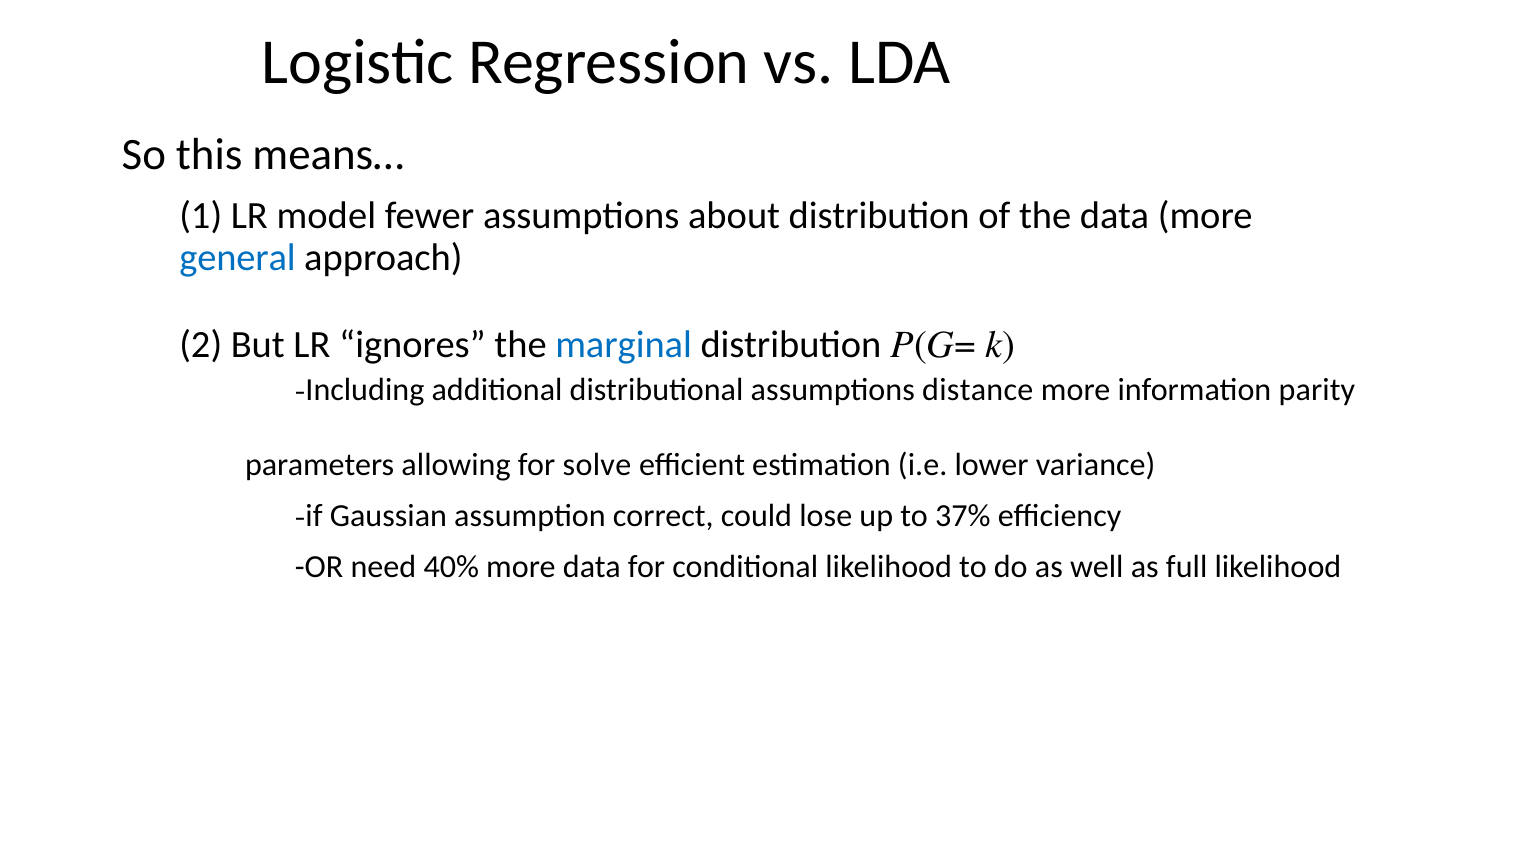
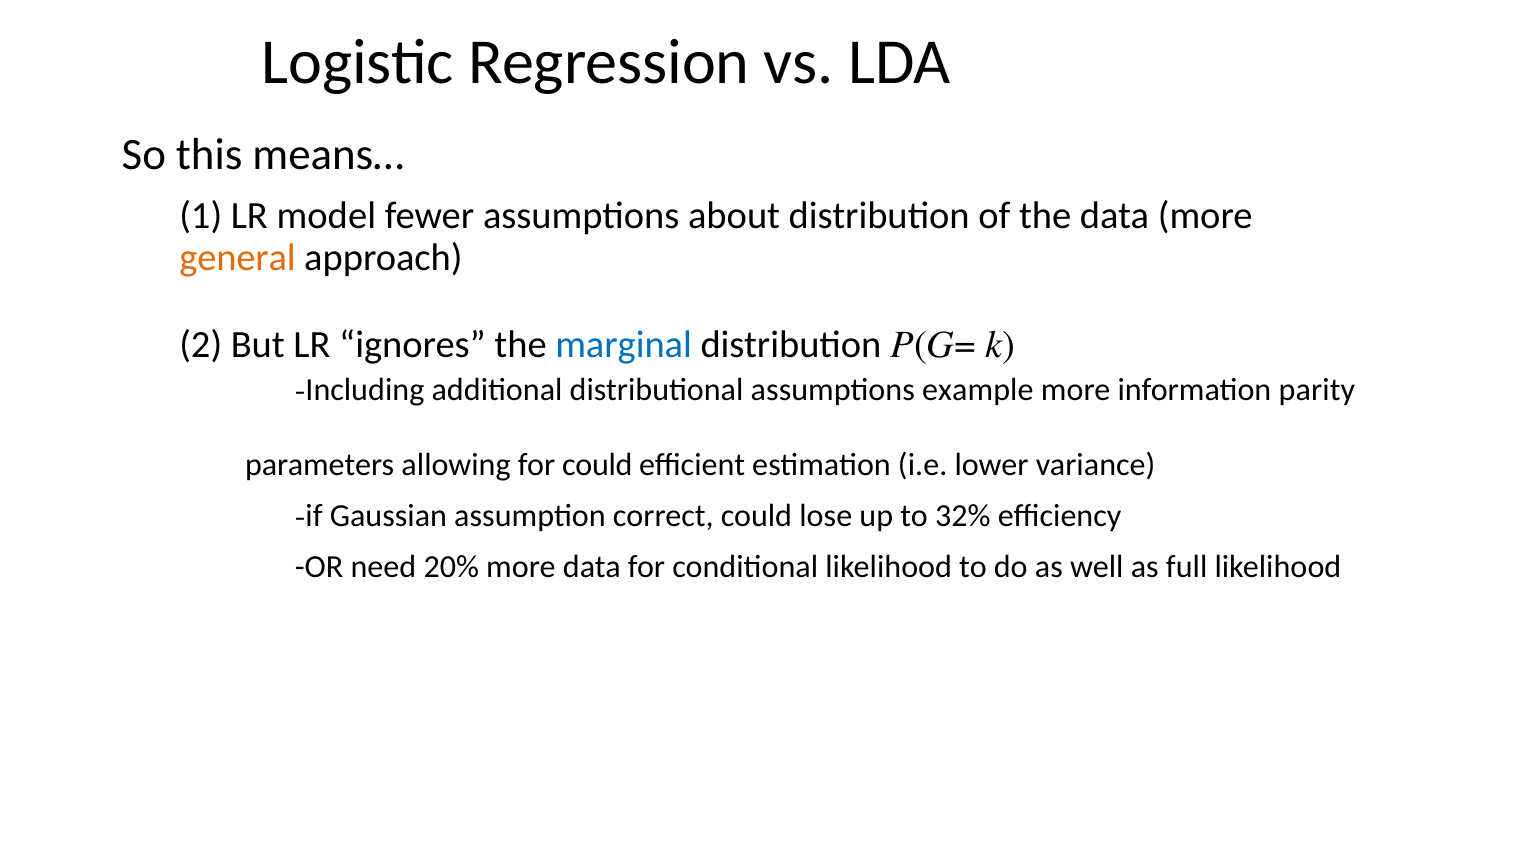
general colour: blue -> orange
distance: distance -> example
for solve: solve -> could
37%: 37% -> 32%
40%: 40% -> 20%
